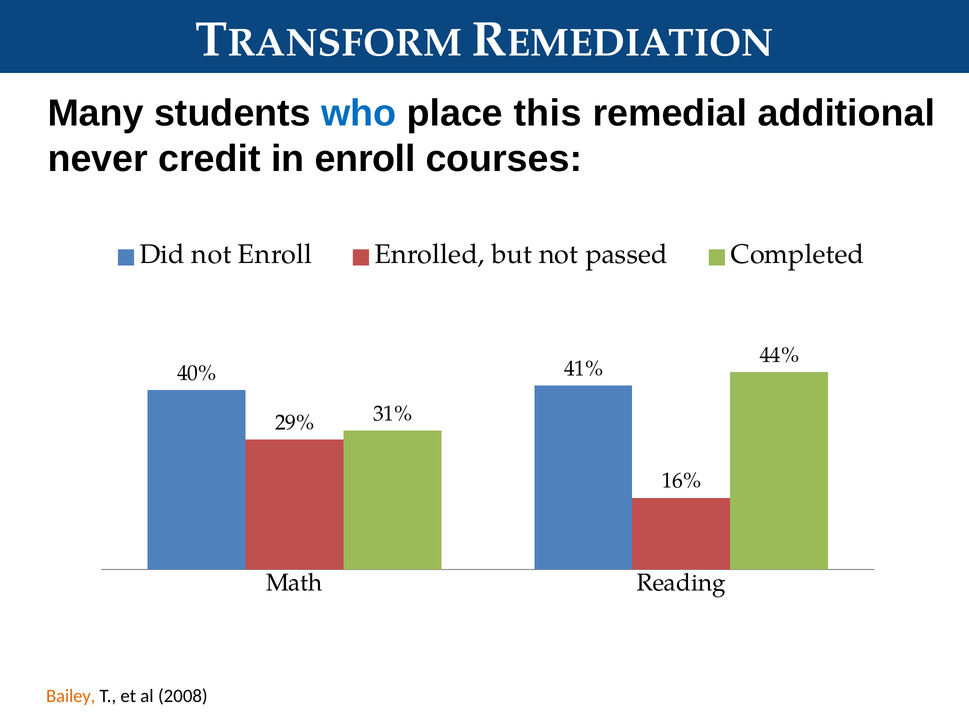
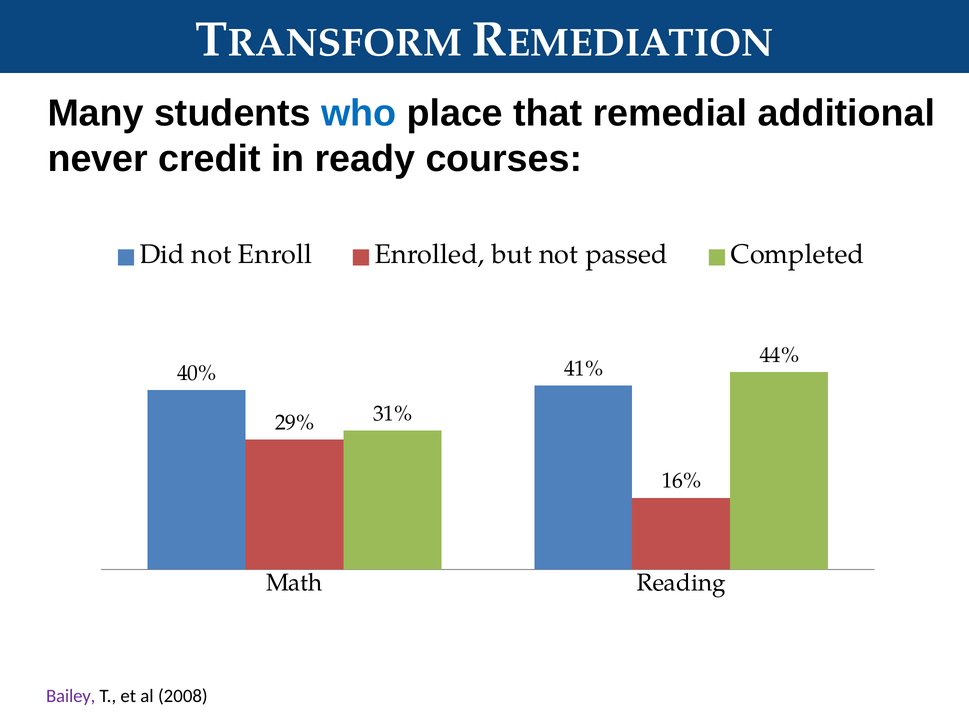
this: this -> that
in enroll: enroll -> ready
Bailey colour: orange -> purple
